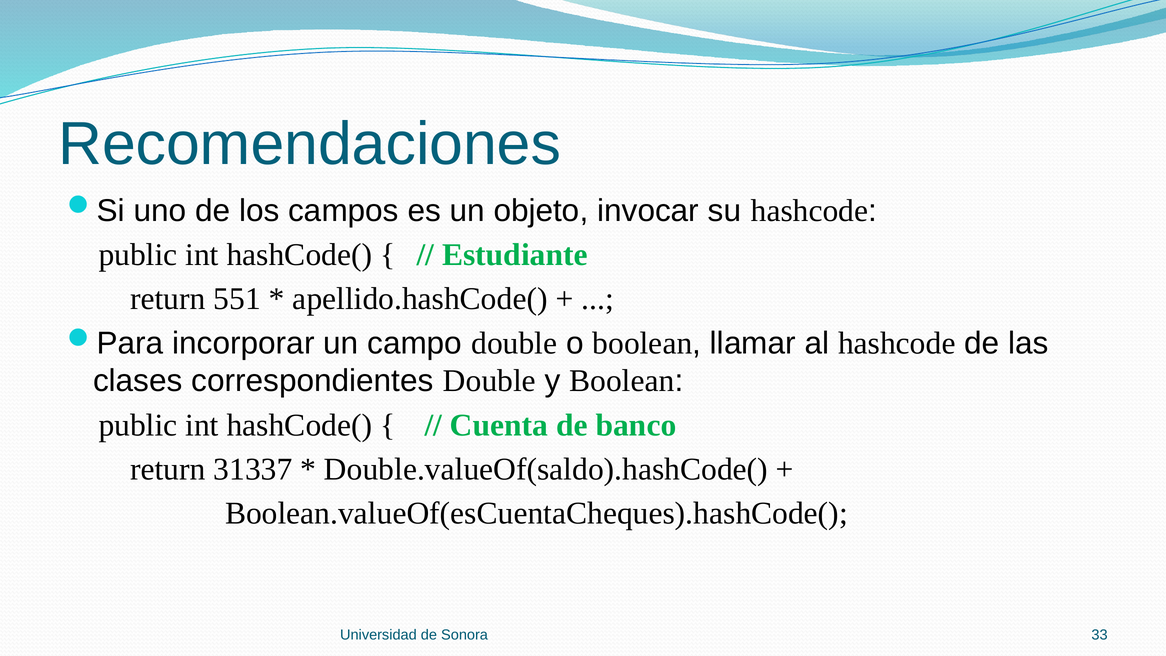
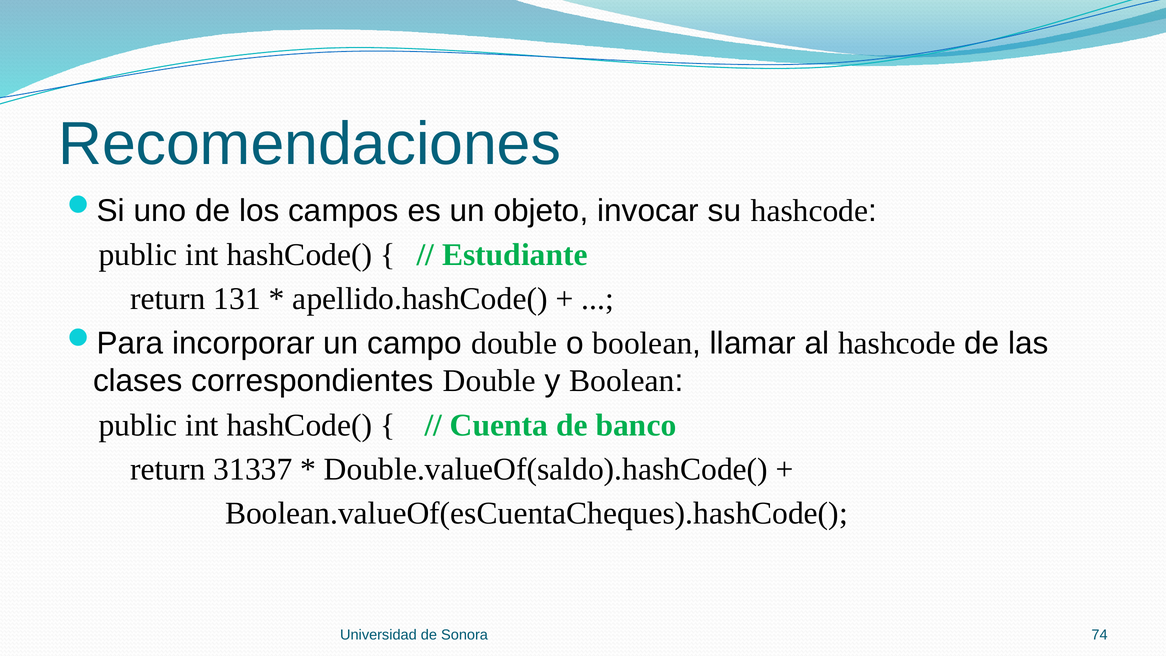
551: 551 -> 131
33: 33 -> 74
